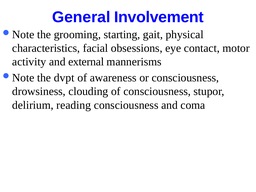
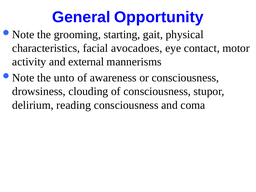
Involvement: Involvement -> Opportunity
obsessions: obsessions -> avocadoes
dvpt: dvpt -> unto
